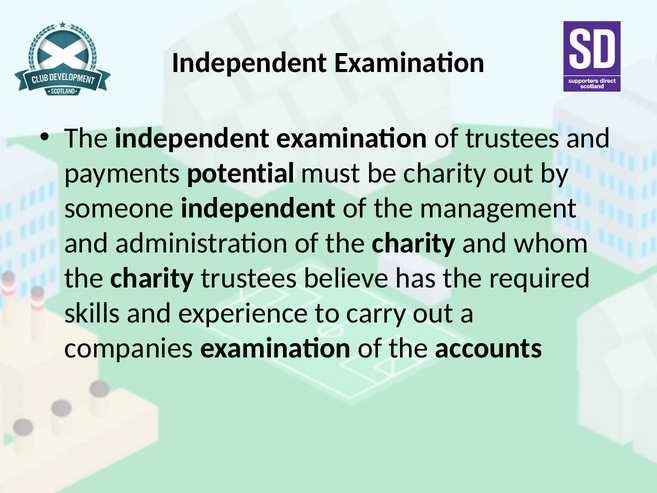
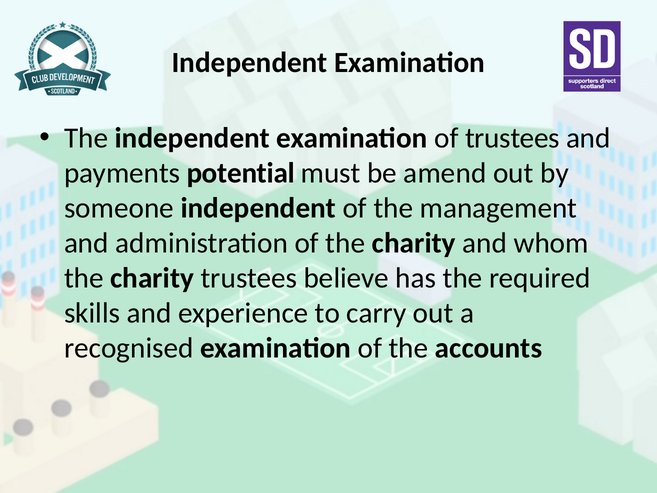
be charity: charity -> amend
companies: companies -> recognised
